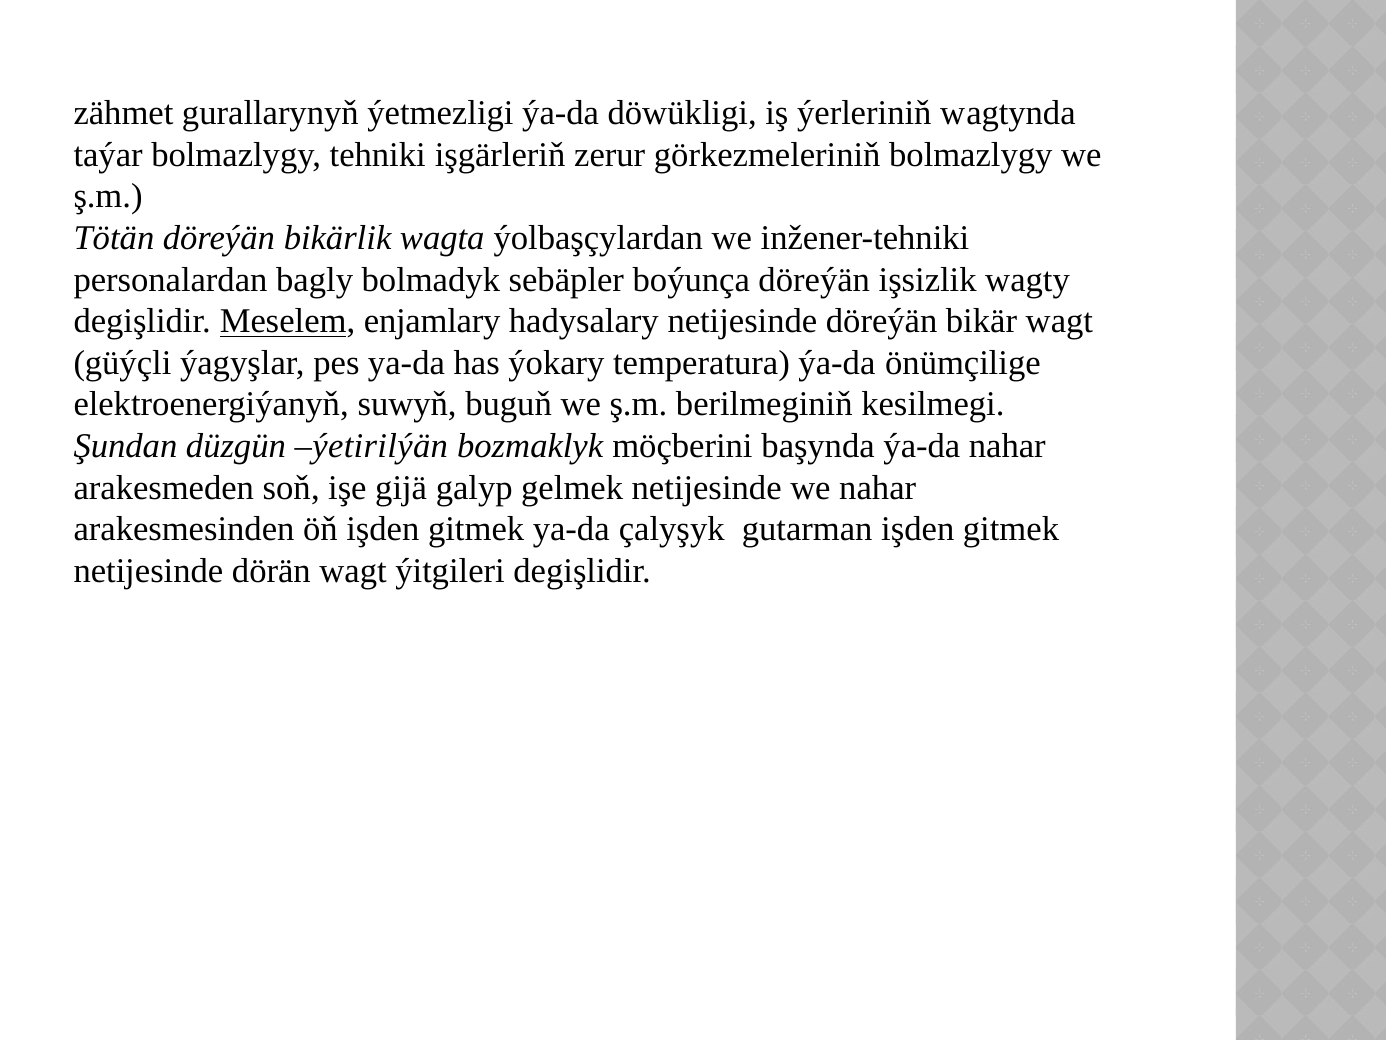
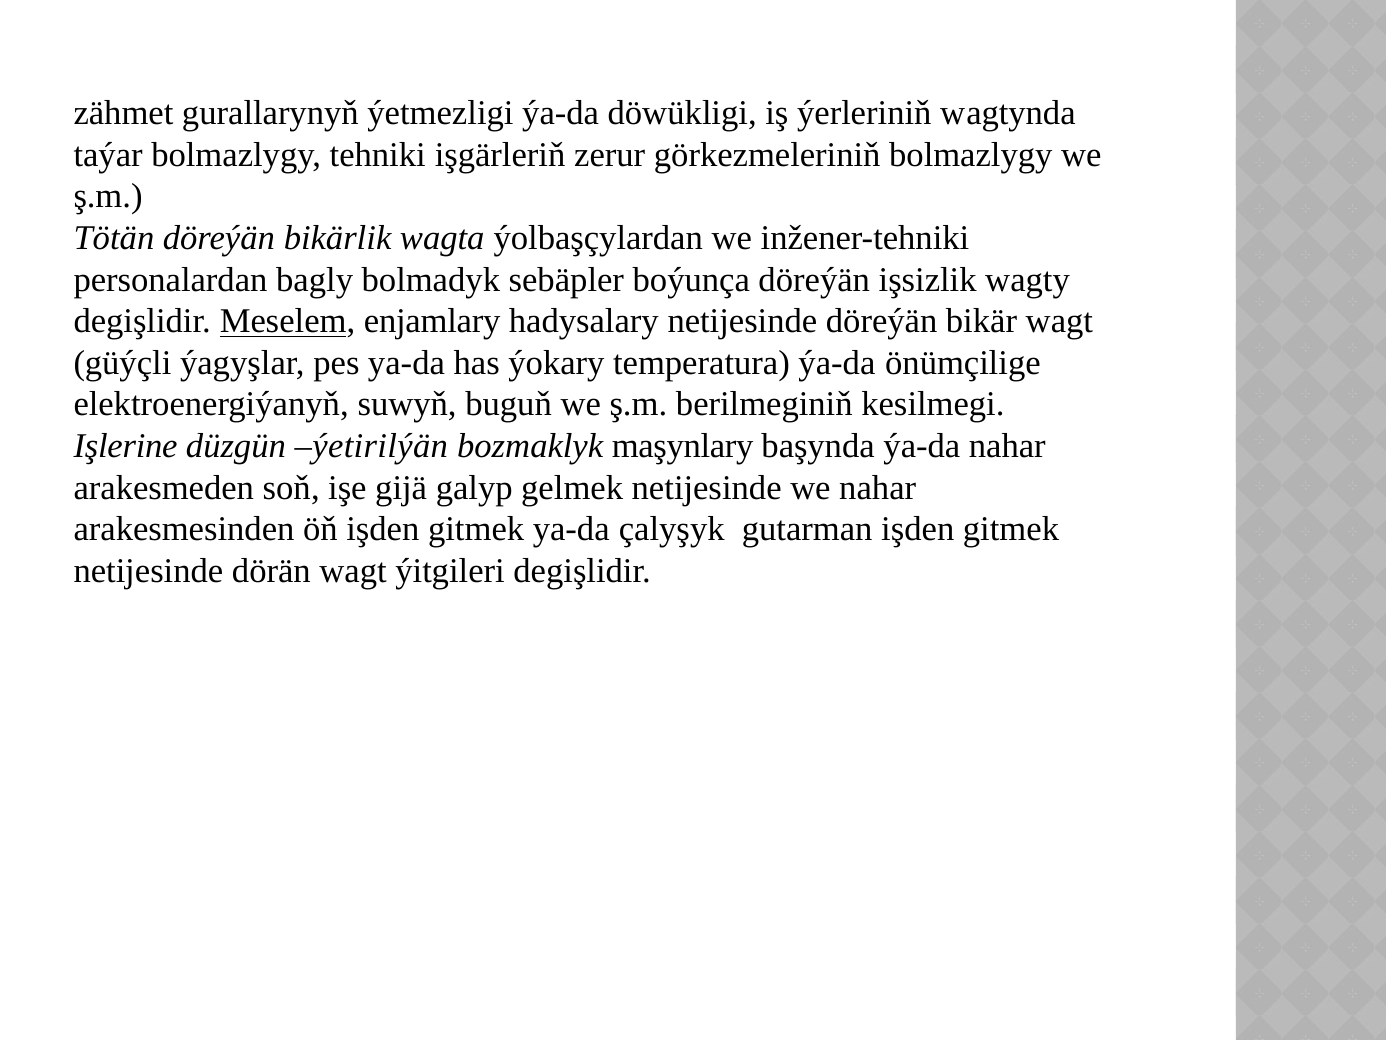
Şundan: Şundan -> Işlerine
möçberini: möçberini -> maşynlary
